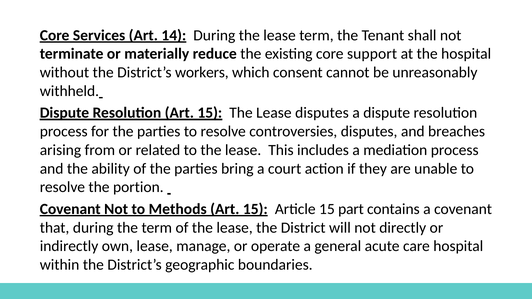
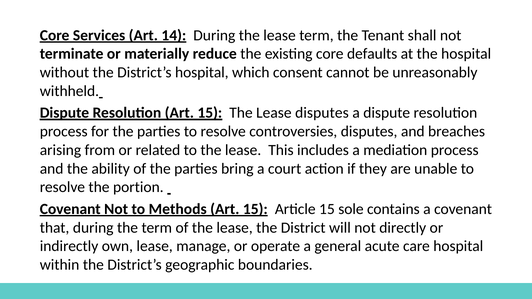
support: support -> defaults
District’s workers: workers -> hospital
part: part -> sole
